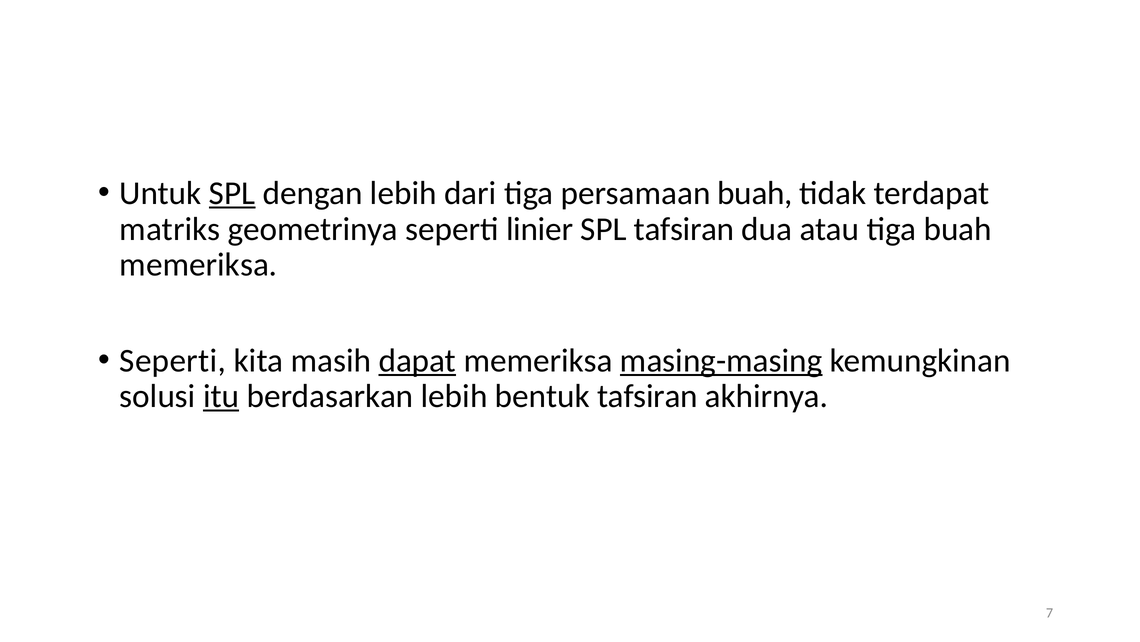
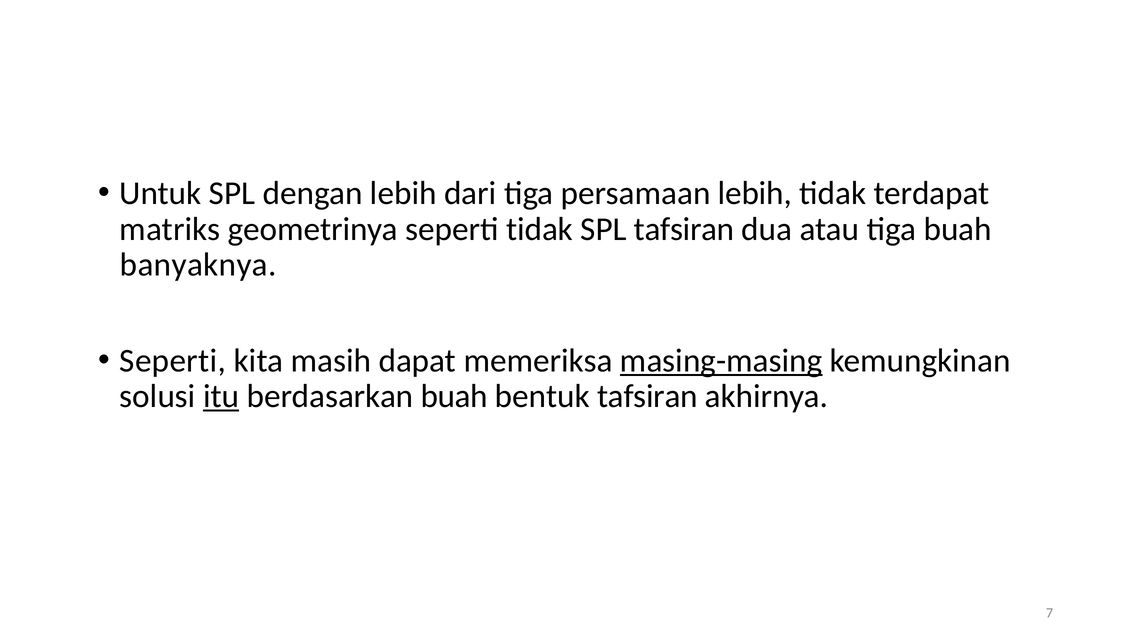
SPL at (232, 193) underline: present -> none
persamaan buah: buah -> lebih
seperti linier: linier -> tidak
memeriksa at (198, 265): memeriksa -> banyaknya
dapat underline: present -> none
berdasarkan lebih: lebih -> buah
